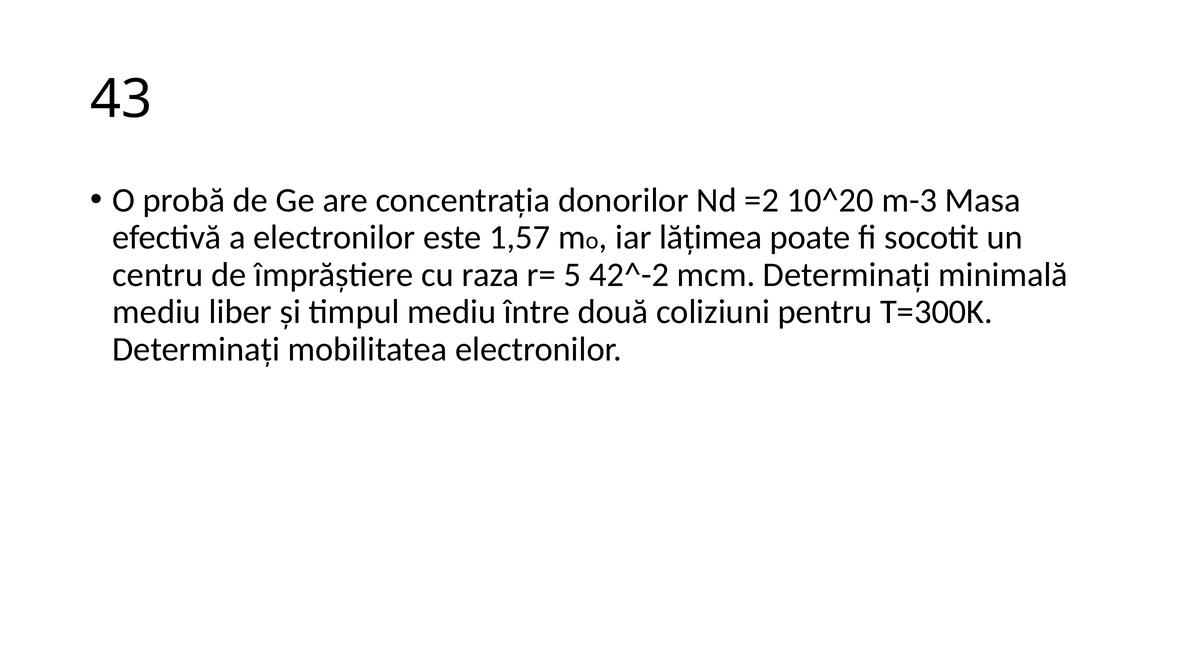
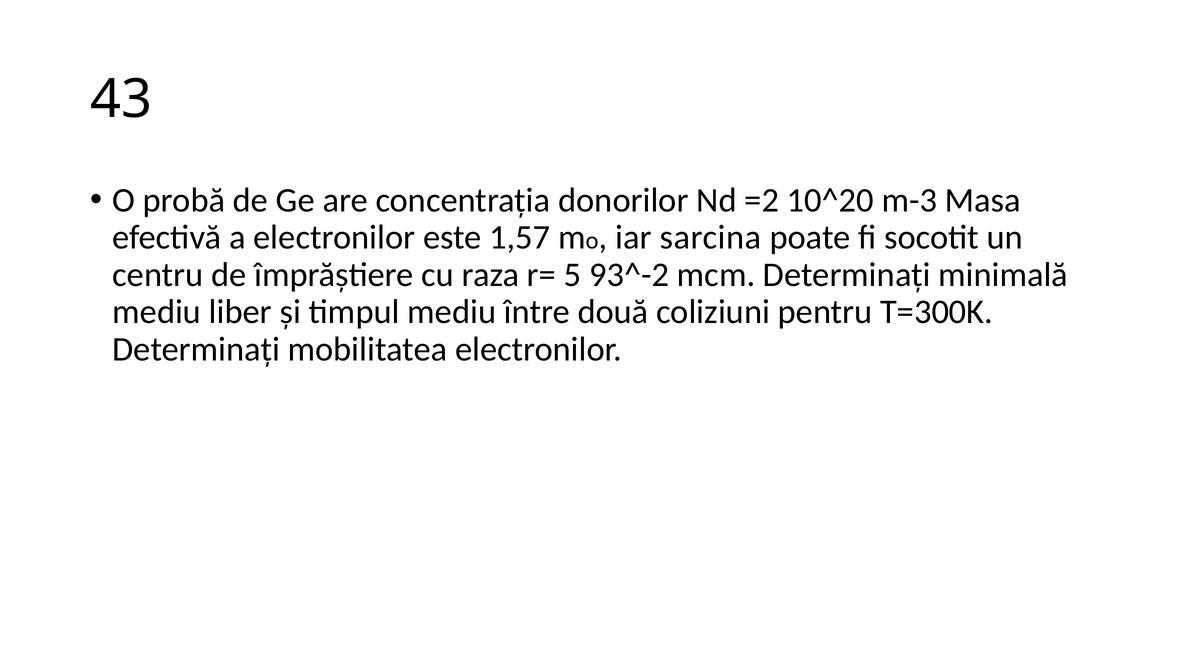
lățimea: lățimea -> sarcina
42^-2: 42^-2 -> 93^-2
